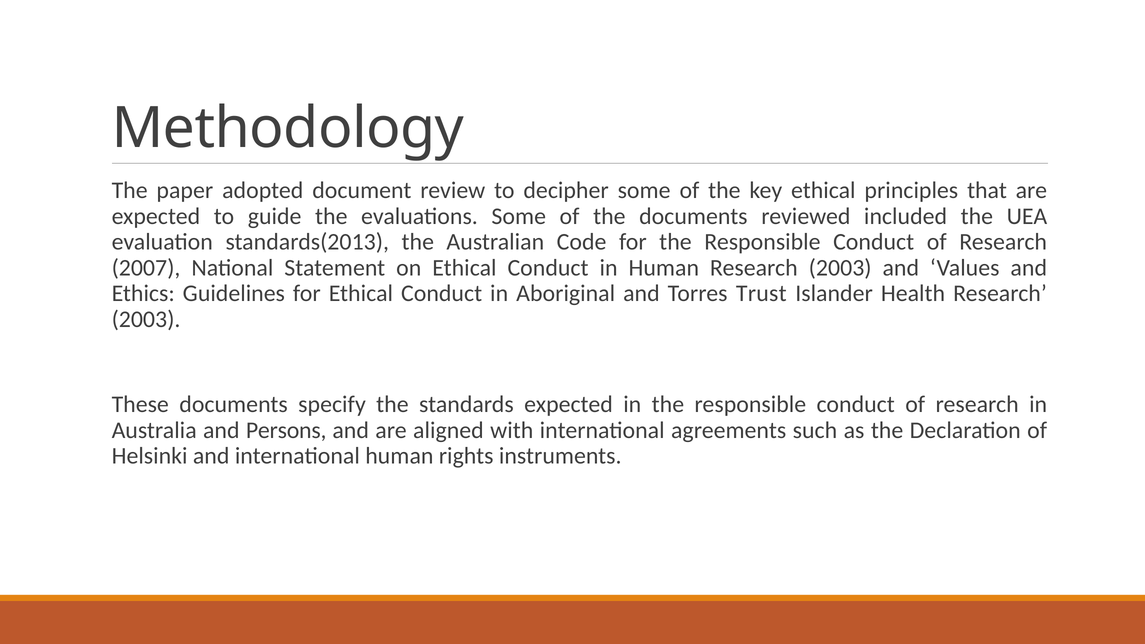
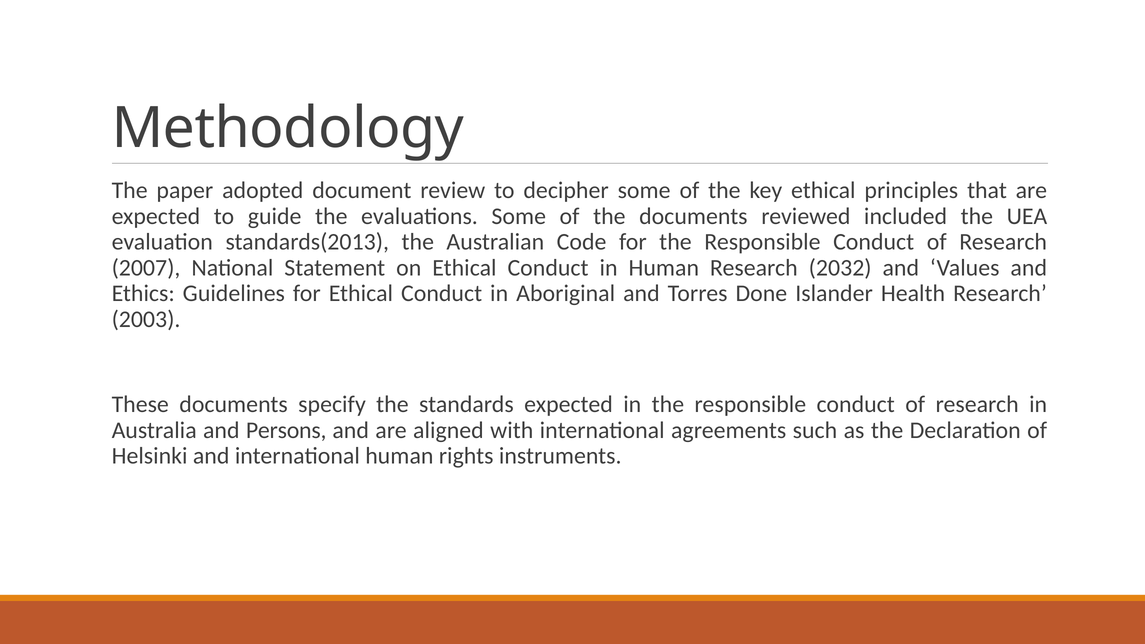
Human Research 2003: 2003 -> 2032
Trust: Trust -> Done
